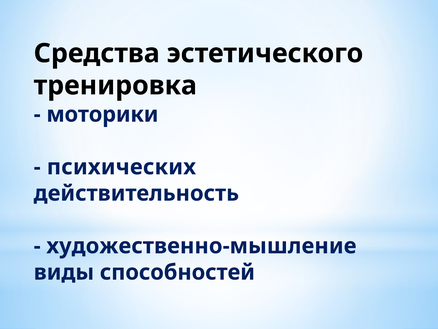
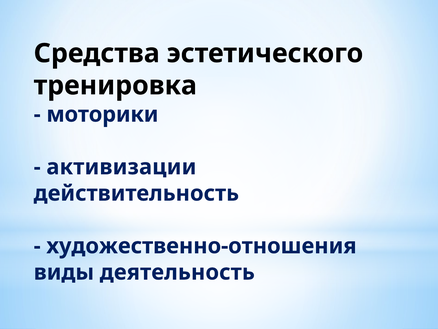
психических: психических -> активизации
художественно-мышление: художественно-мышление -> художественно-отношения
способностей: способностей -> деятельность
